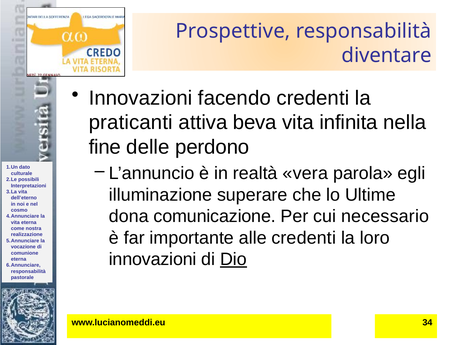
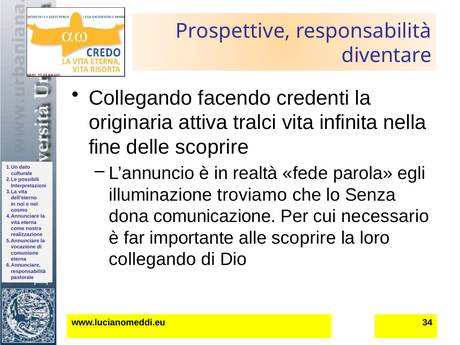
Innovazioni at (141, 98): Innovazioni -> Collegando
praticanti: praticanti -> originaria
beva: beva -> tralci
delle perdono: perdono -> scoprire
vera: vera -> fede
superare: superare -> troviamo
Ultime: Ultime -> Senza
alle credenti: credenti -> scoprire
innovazioni at (153, 259): innovazioni -> collegando
Dio underline: present -> none
